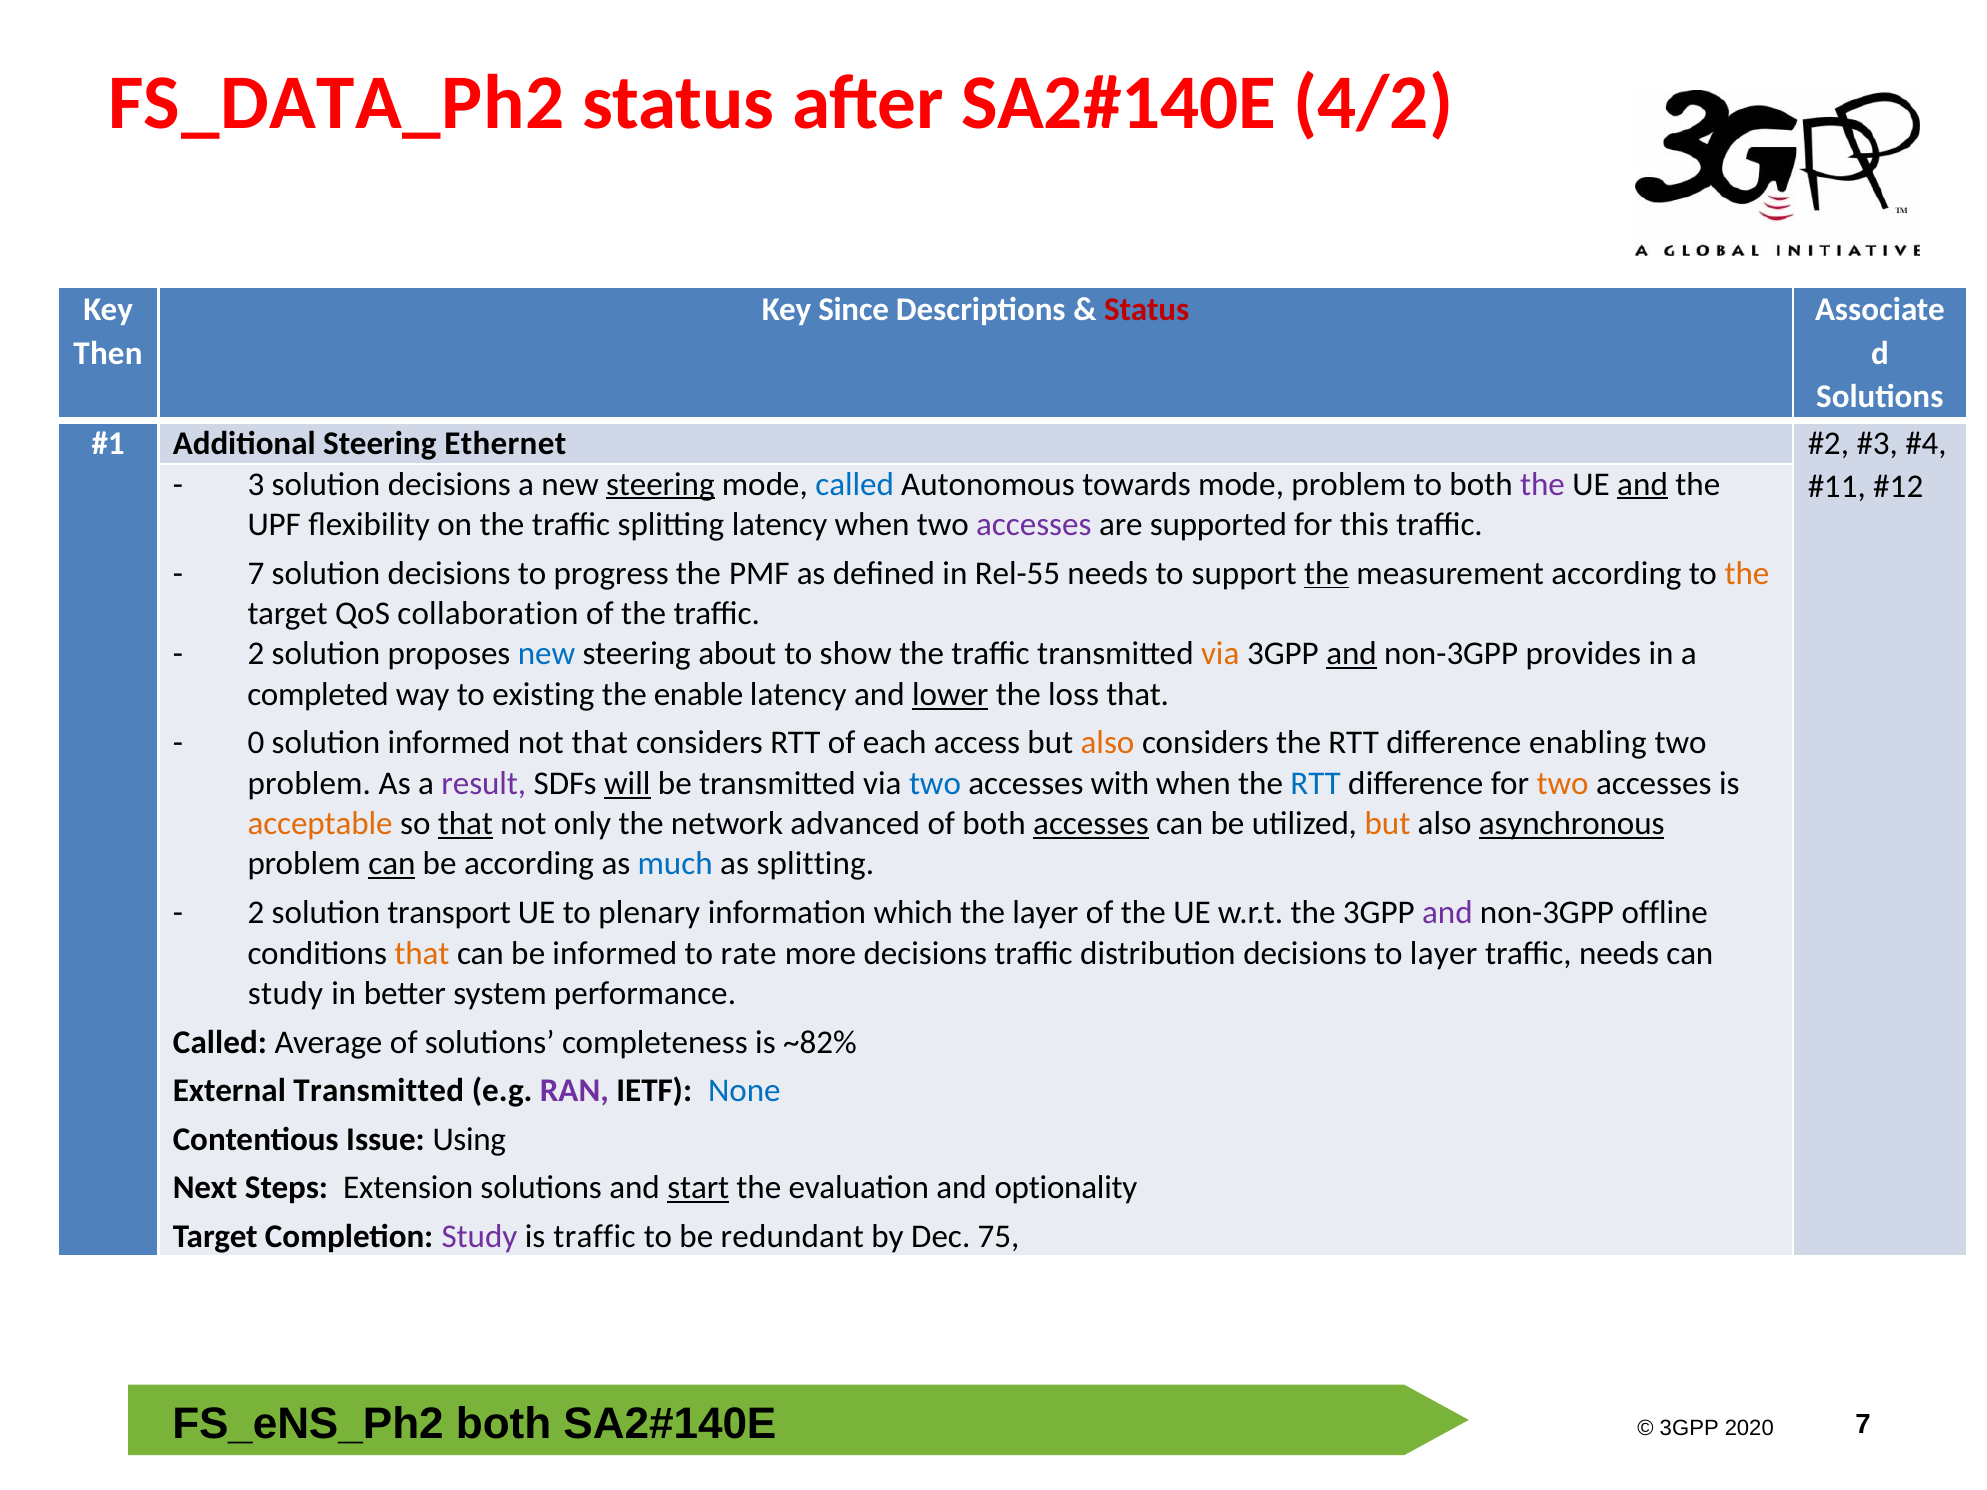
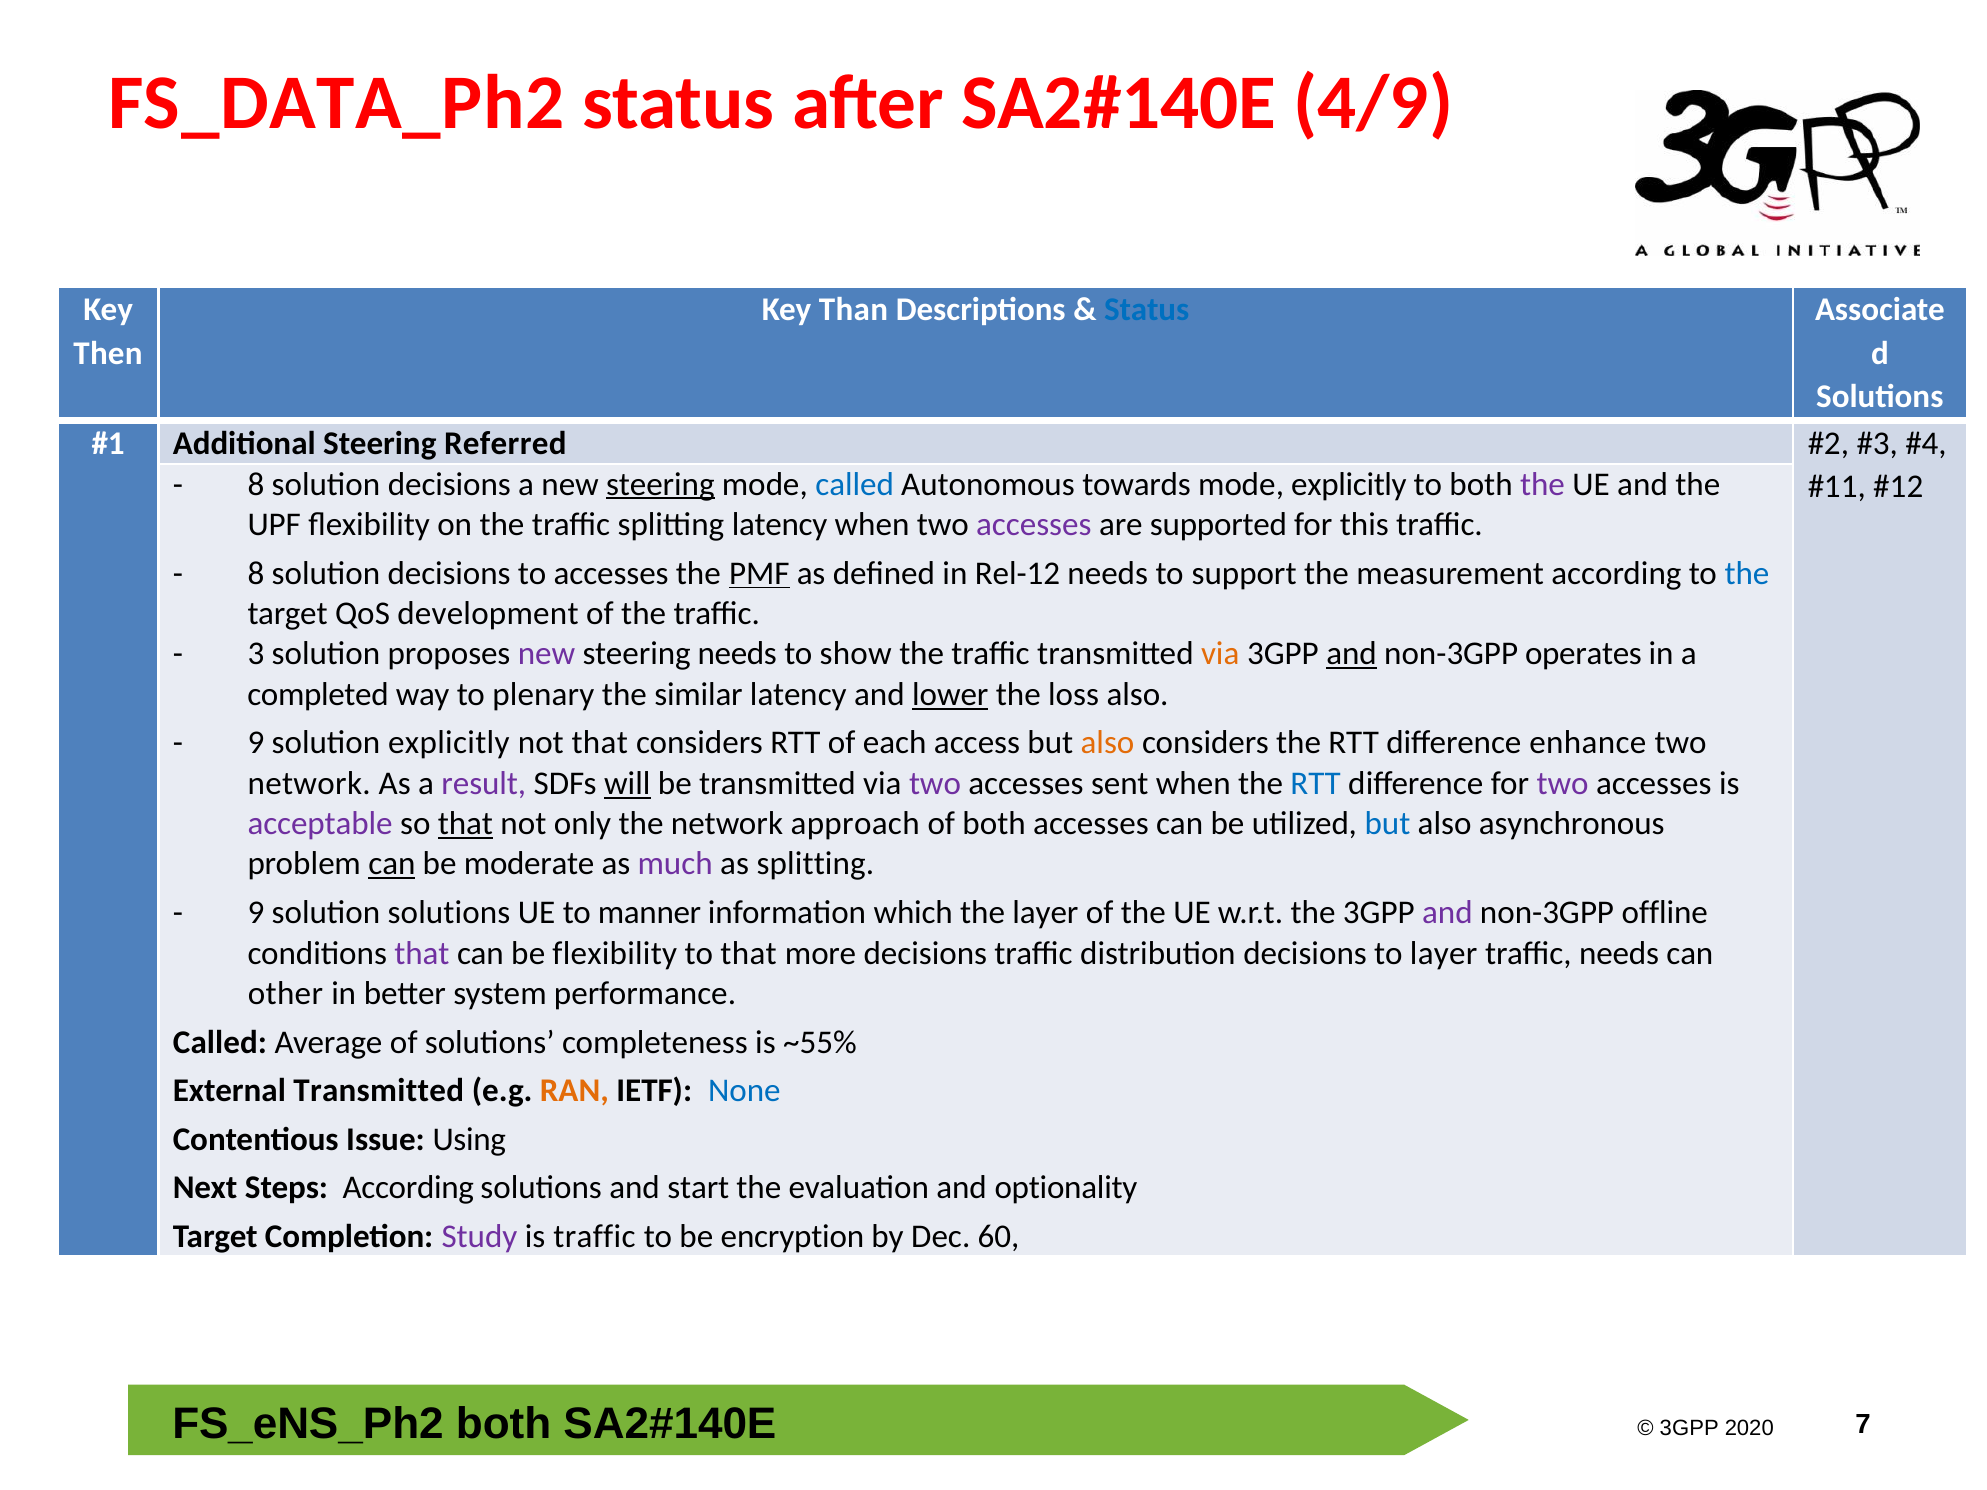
4/2: 4/2 -> 4/9
Since: Since -> Than
Status at (1147, 310) colour: red -> blue
Ethernet: Ethernet -> Referred
3 at (256, 484): 3 -> 8
mode problem: problem -> explicitly
and at (1643, 484) underline: present -> none
7 at (256, 573): 7 -> 8
to progress: progress -> accesses
PMF underline: none -> present
Rel-55: Rel-55 -> Rel-12
the at (1326, 573) underline: present -> none
the at (1747, 573) colour: orange -> blue
collaboration: collaboration -> development
2 at (256, 654): 2 -> 3
new at (547, 654) colour: blue -> purple
steering about: about -> needs
provides: provides -> operates
existing: existing -> plenary
enable: enable -> similar
loss that: that -> also
0 at (256, 743): 0 -> 9
solution informed: informed -> explicitly
enabling: enabling -> enhance
problem at (309, 783): problem -> network
two at (935, 783) colour: blue -> purple
with: with -> sent
two at (1563, 783) colour: orange -> purple
acceptable colour: orange -> purple
advanced: advanced -> approach
accesses at (1091, 824) underline: present -> none
but at (1387, 824) colour: orange -> blue
asynchronous underline: present -> none
be according: according -> moderate
much colour: blue -> purple
2 at (256, 913): 2 -> 9
solution transport: transport -> solutions
plenary: plenary -> manner
that at (422, 953) colour: orange -> purple
be informed: informed -> flexibility
to rate: rate -> that
study at (285, 994): study -> other
~82%: ~82% -> ~55%
RAN colour: purple -> orange
Steps Extension: Extension -> According
start underline: present -> none
redundant: redundant -> encryption
75: 75 -> 60
